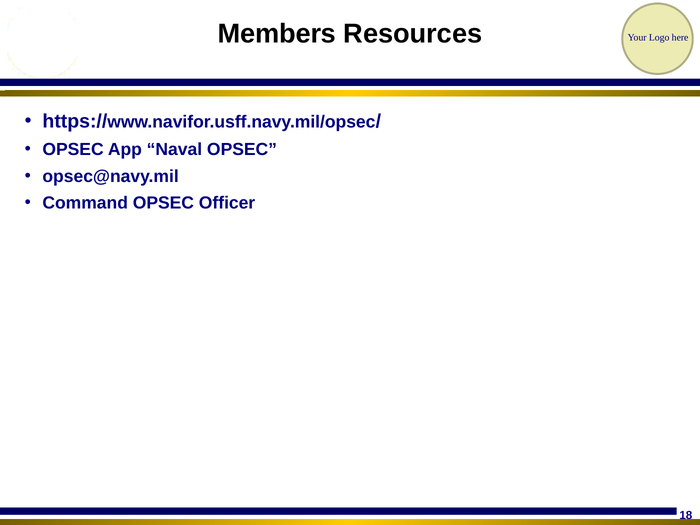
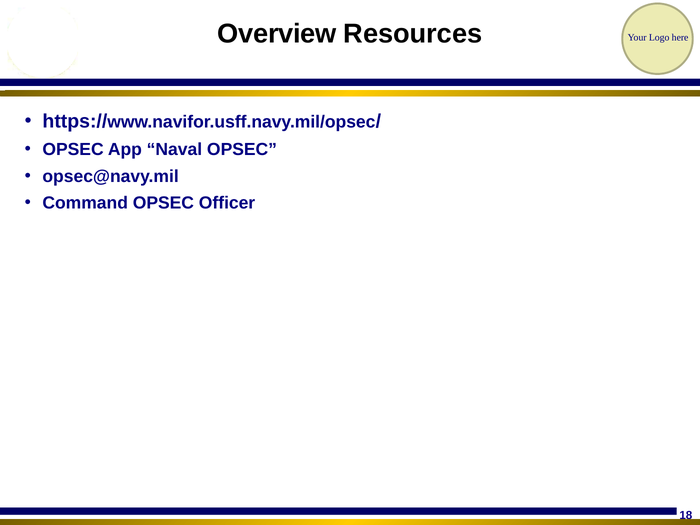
Members: Members -> Overview
